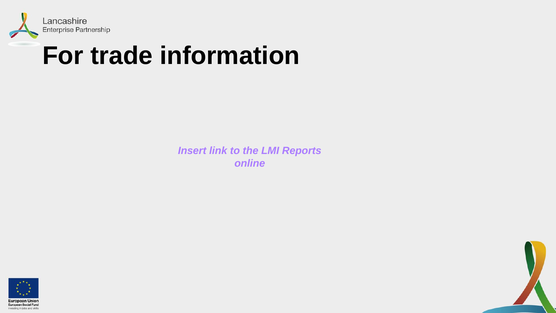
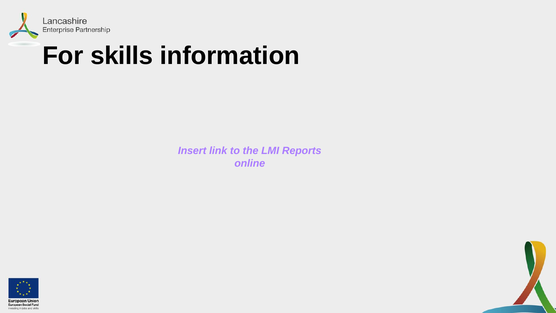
trade: trade -> skills
